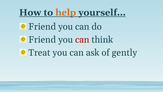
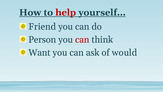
help colour: orange -> red
Friend at (42, 39): Friend -> Person
Treat: Treat -> Want
gently: gently -> would
